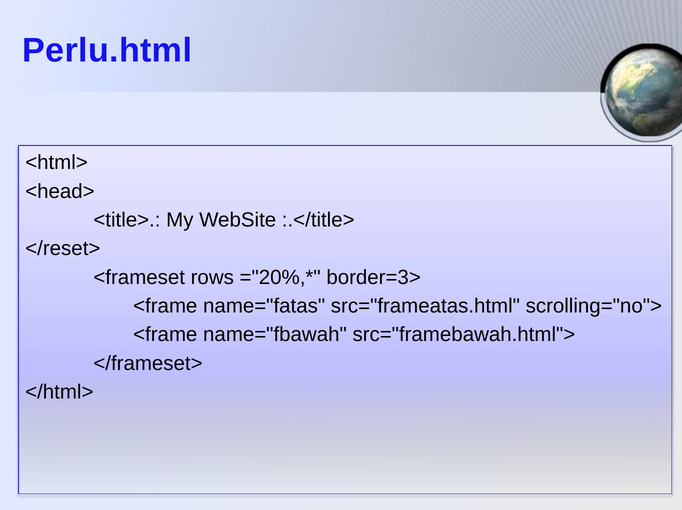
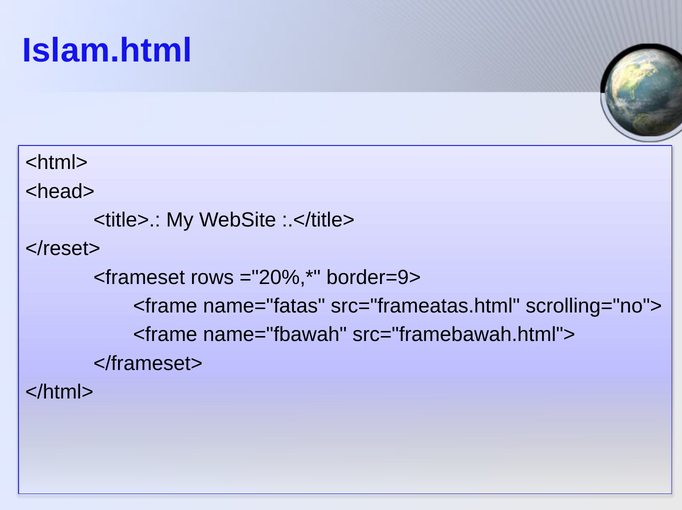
Perlu.html: Perlu.html -> Islam.html
border=3>: border=3> -> border=9>
